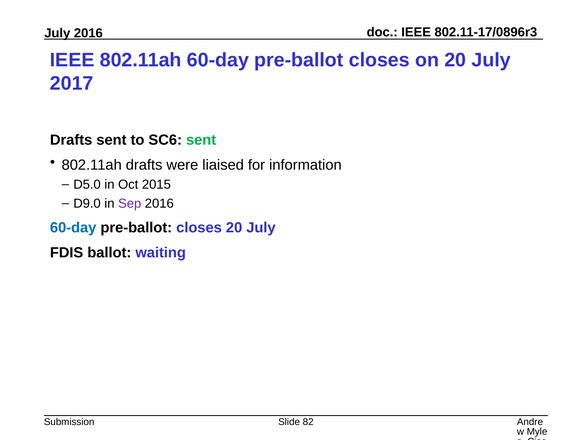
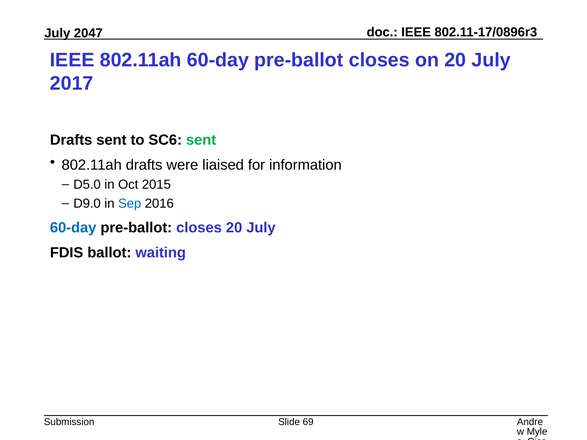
July 2016: 2016 -> 2047
Sep colour: purple -> blue
82: 82 -> 69
